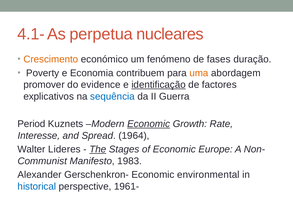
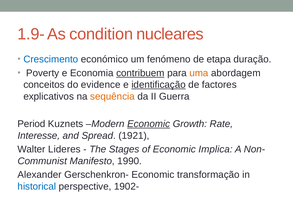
4.1-: 4.1- -> 1.9-
perpetua: perpetua -> condition
Crescimento colour: orange -> blue
fases: fases -> etapa
contribuem underline: none -> present
promover: promover -> conceitos
sequência colour: blue -> orange
1964: 1964 -> 1921
The underline: present -> none
Europe: Europe -> Implica
1983: 1983 -> 1990
environmental: environmental -> transformação
1961-: 1961- -> 1902-
